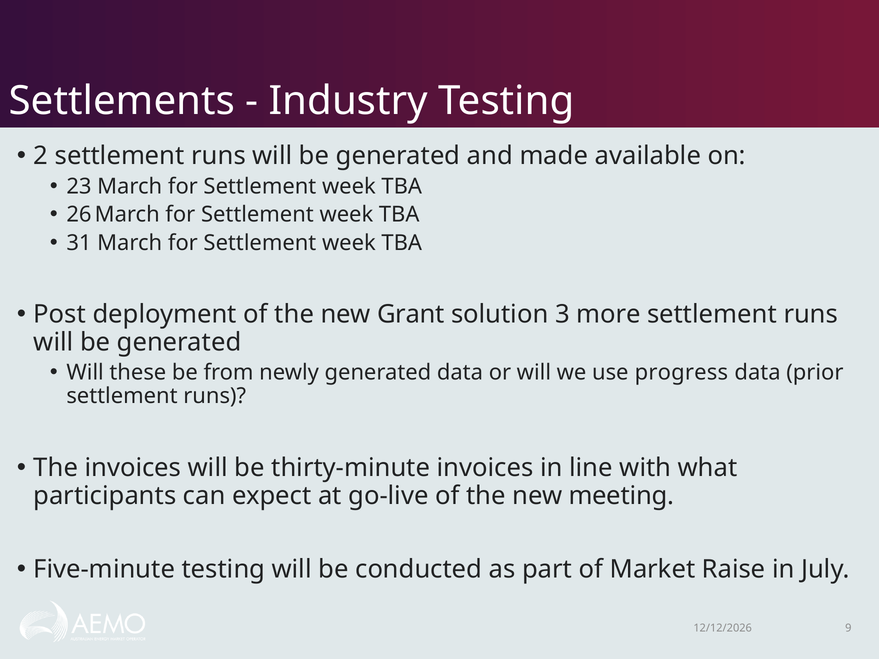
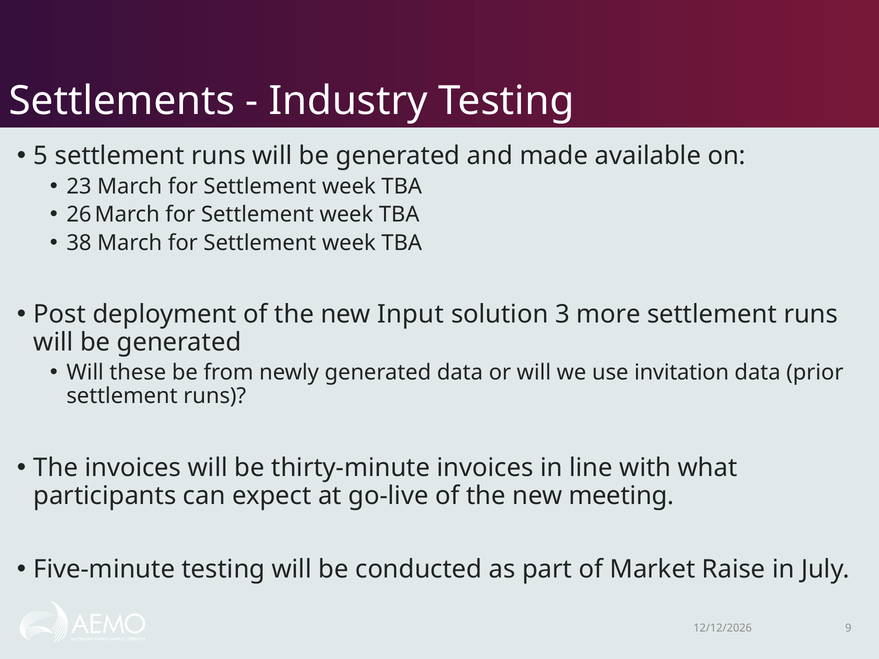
2: 2 -> 5
31: 31 -> 38
Grant: Grant -> Input
progress: progress -> invitation
